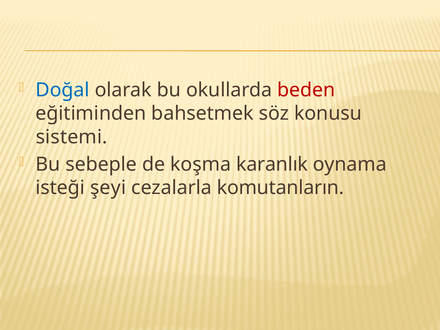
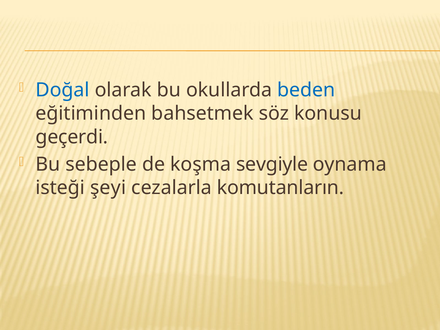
beden colour: red -> blue
sistemi: sistemi -> geçerdi
karanlık: karanlık -> sevgiyle
